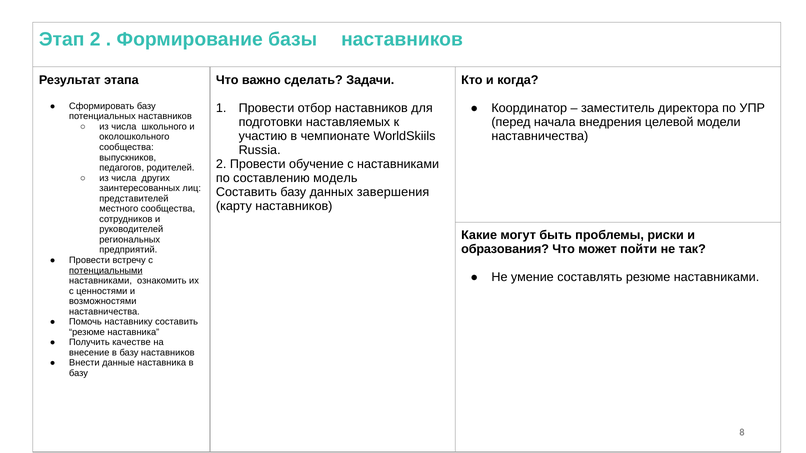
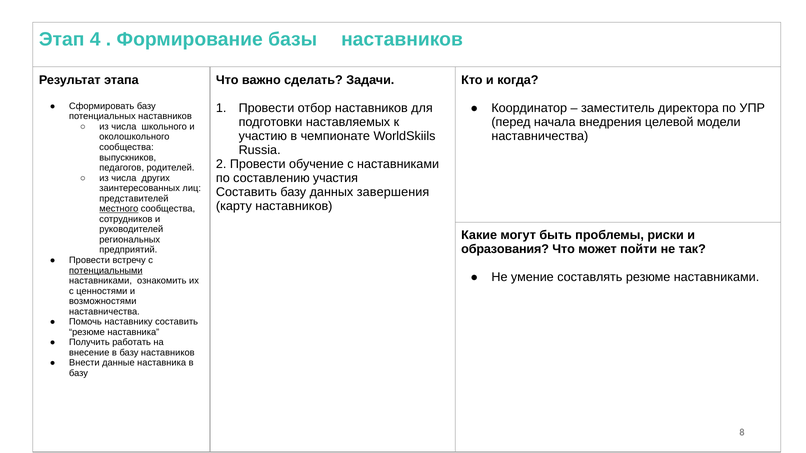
Этап 2: 2 -> 4
модель: модель -> участия
местного underline: none -> present
качестве: качестве -> работать
